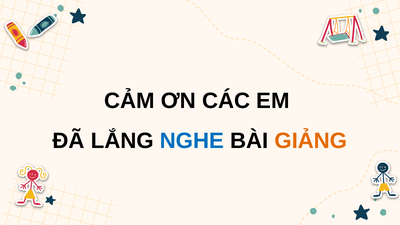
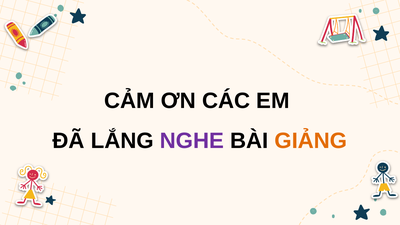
NGHE colour: blue -> purple
